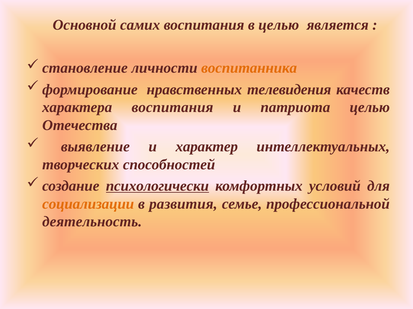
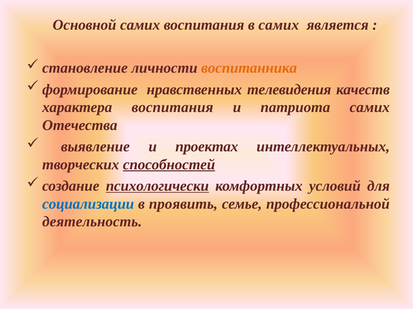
в целью: целью -> самих
патриота целью: целью -> самих
характер: характер -> проектах
способностей underline: none -> present
социализации colour: orange -> blue
развития: развития -> проявить
